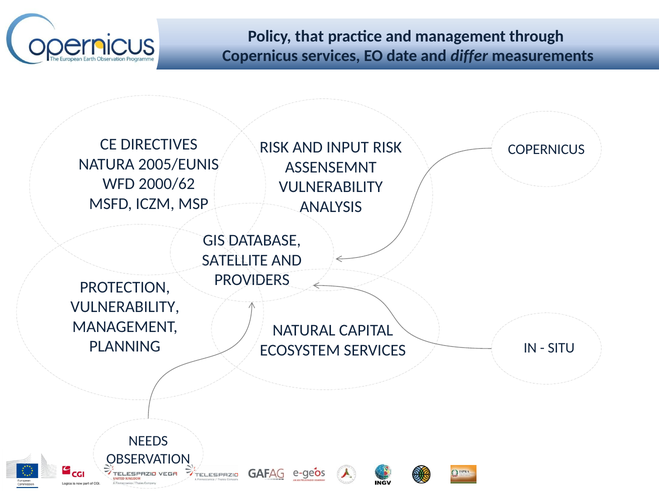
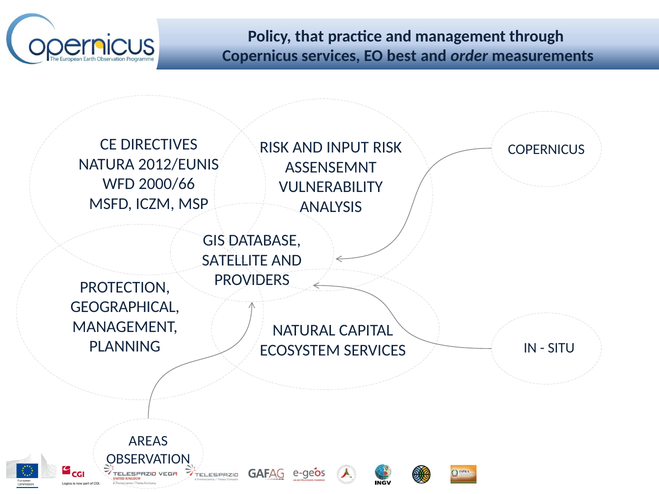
date: date -> best
differ: differ -> order
2005/EUNIS: 2005/EUNIS -> 2012/EUNIS
2000/62: 2000/62 -> 2000/66
VULNERABILITY at (125, 307): VULNERABILITY -> GEOGRAPHICAL
NEEDS: NEEDS -> AREAS
